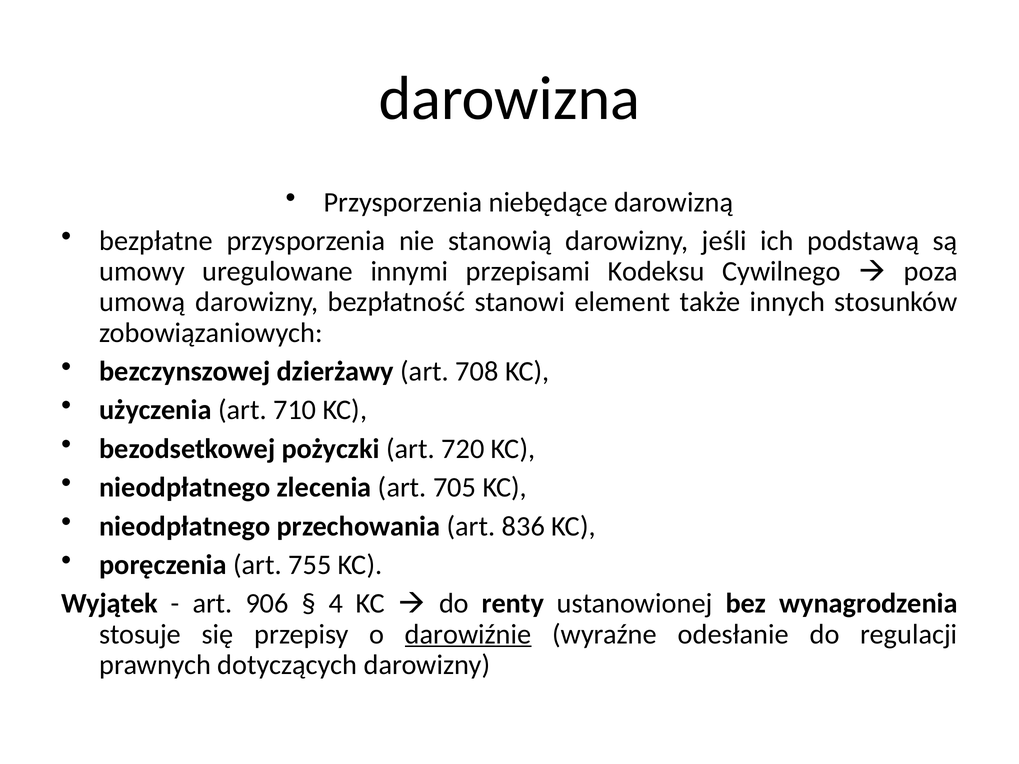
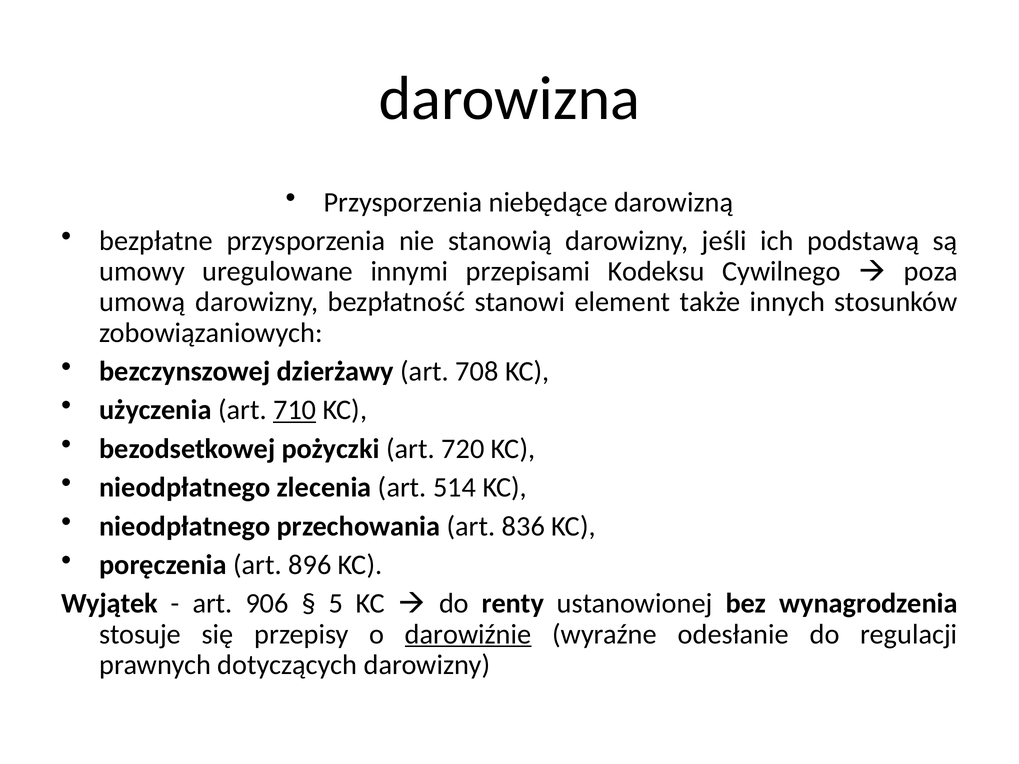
710 underline: none -> present
705: 705 -> 514
755: 755 -> 896
4: 4 -> 5
